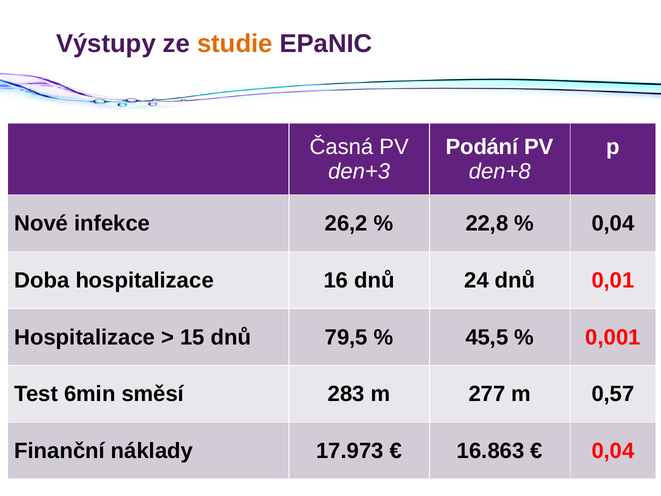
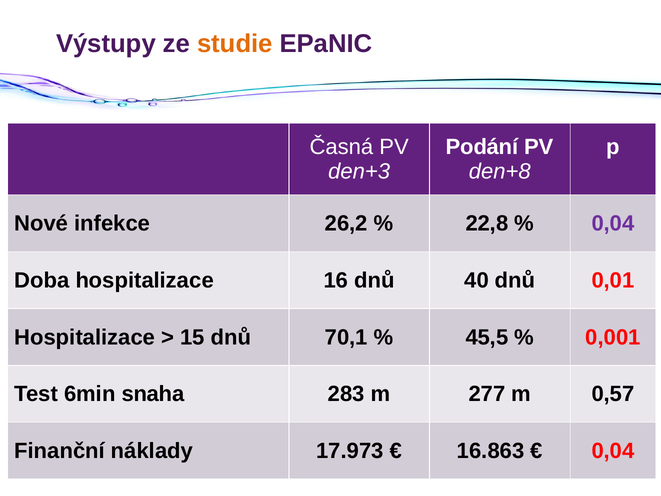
0,04 at (613, 223) colour: black -> purple
24: 24 -> 40
79,5: 79,5 -> 70,1
směsí: směsí -> snaha
